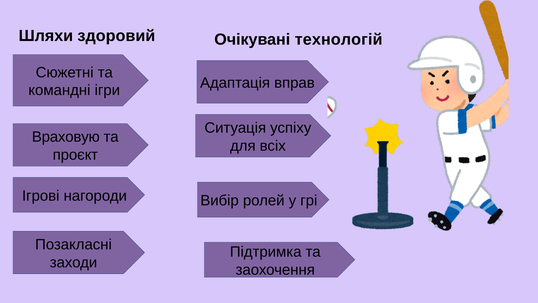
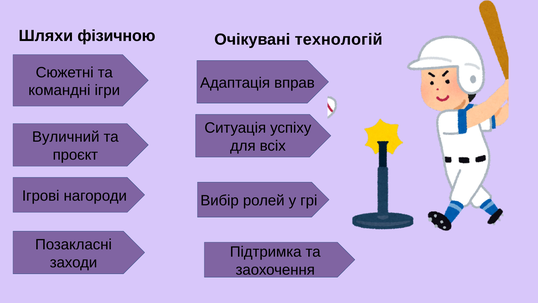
здоровий: здоровий -> фізичною
Враховую: Враховую -> Вуличний
